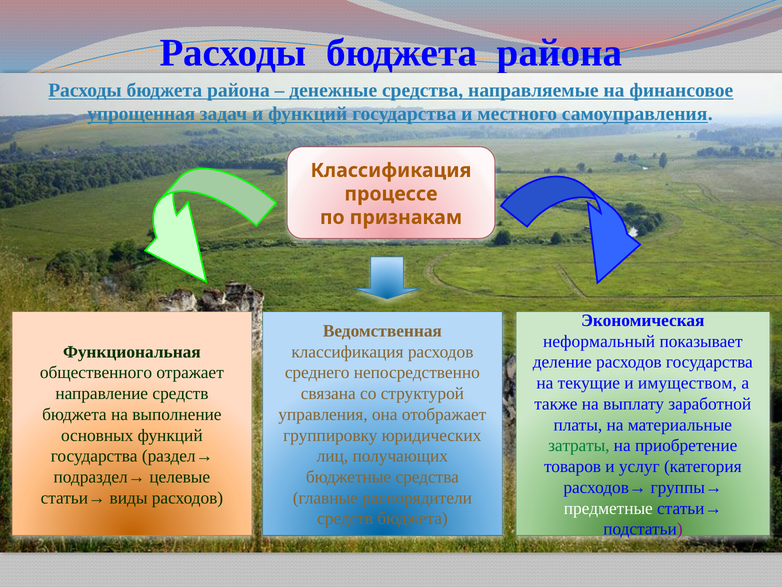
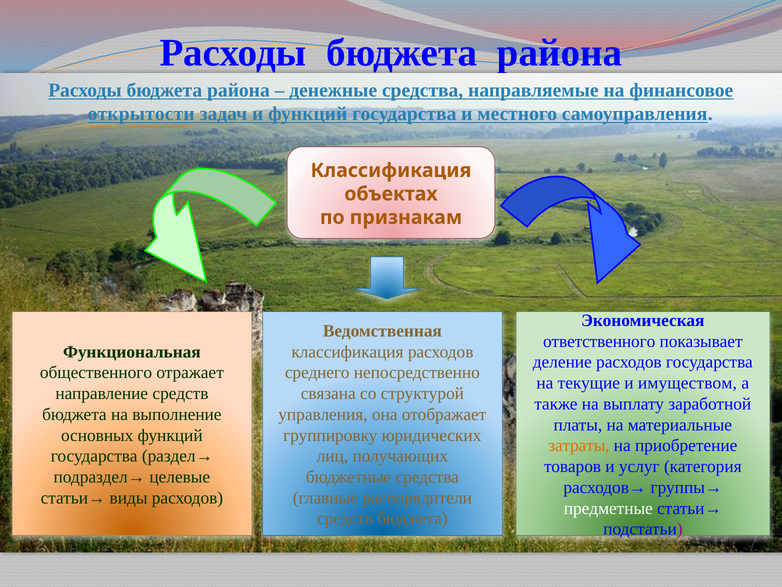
упрощенная: упрощенная -> открытости
процессе: процессе -> объектах
неформальный: неформальный -> ответственного
затраты colour: green -> orange
